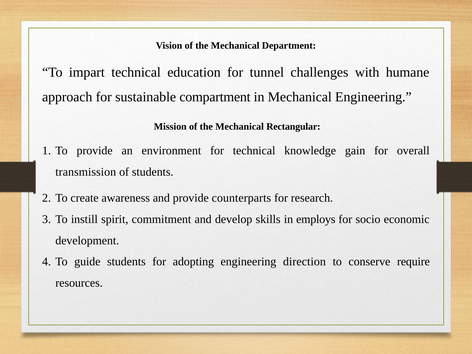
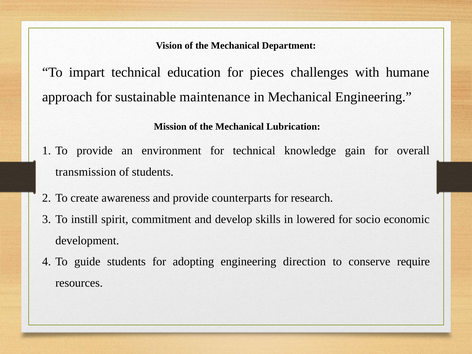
tunnel: tunnel -> pieces
compartment: compartment -> maintenance
Rectangular: Rectangular -> Lubrication
employs: employs -> lowered
